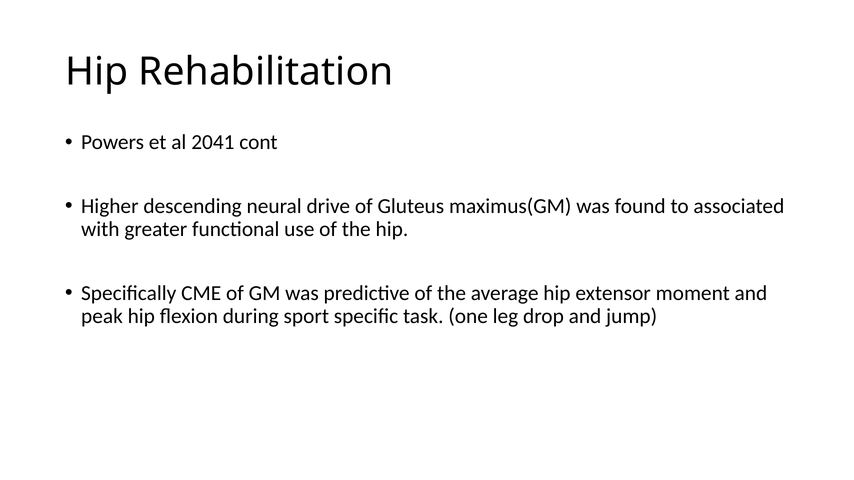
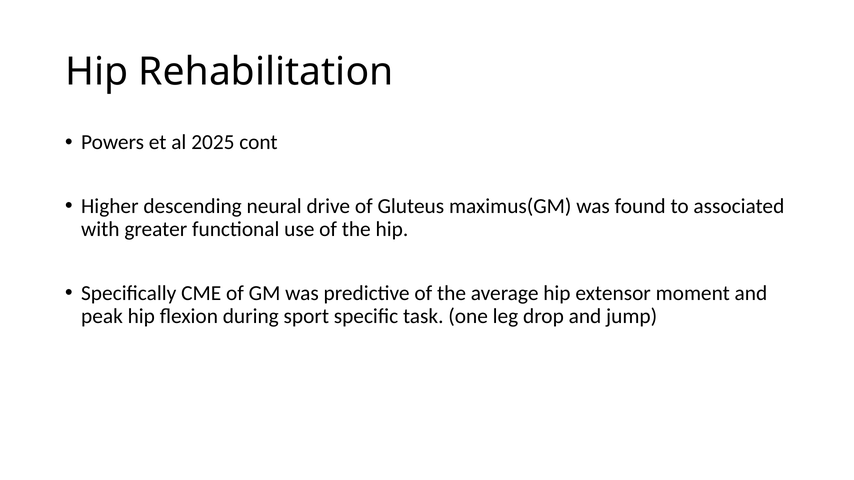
2041: 2041 -> 2025
